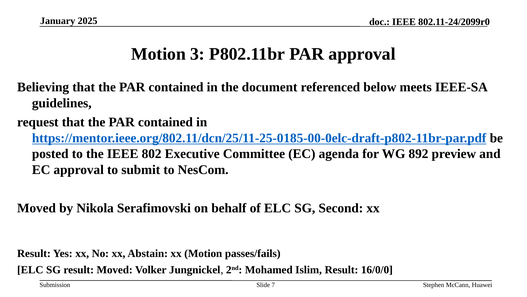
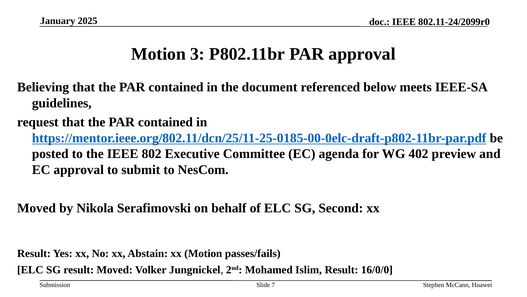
892: 892 -> 402
